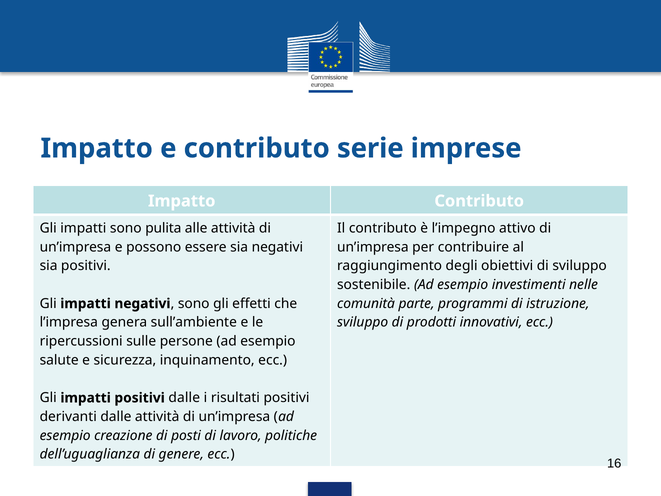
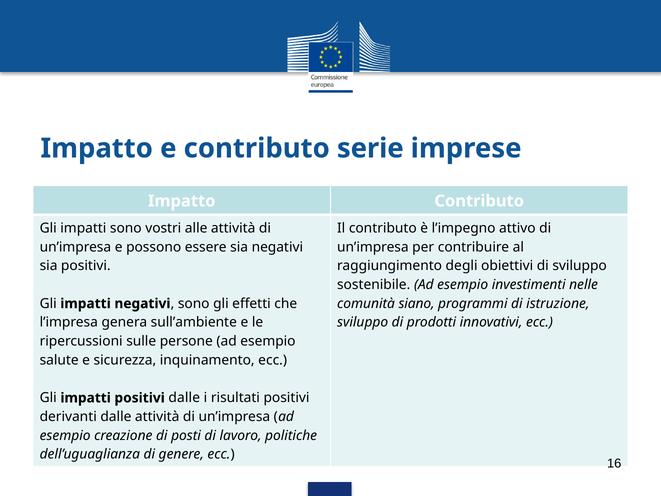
pulita: pulita -> vostri
parte: parte -> siano
